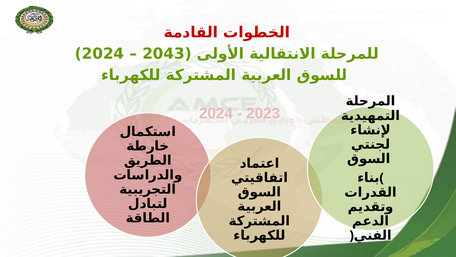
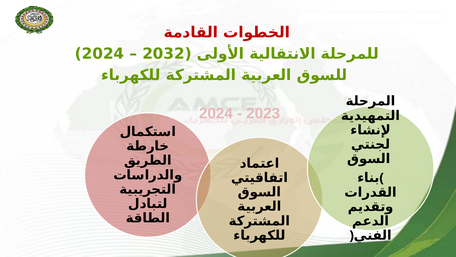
2043: 2043 -> 2032
